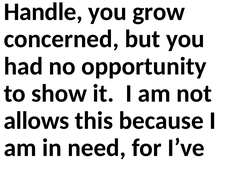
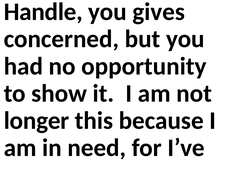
grow: grow -> gives
allows: allows -> longer
